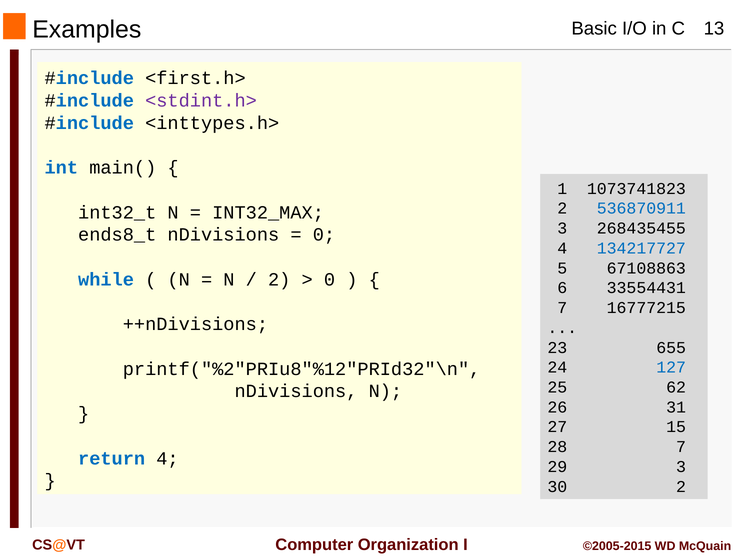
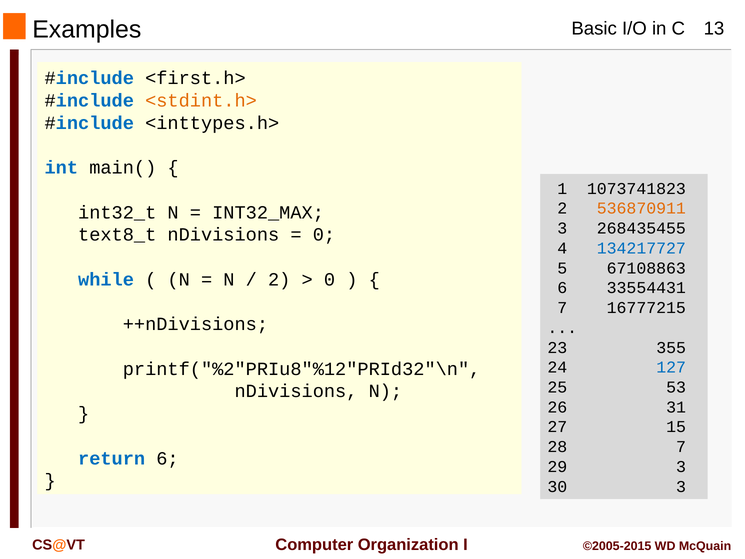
<stdint.h> colour: purple -> orange
536870911 colour: blue -> orange
ends8_t: ends8_t -> text8_t
655: 655 -> 355
62: 62 -> 53
return 4: 4 -> 6
30 2: 2 -> 3
